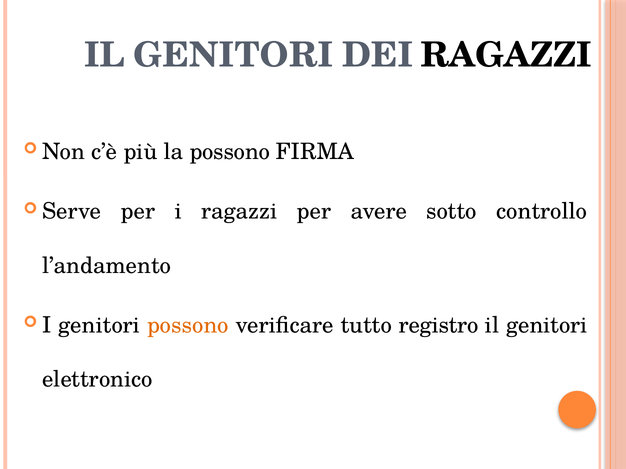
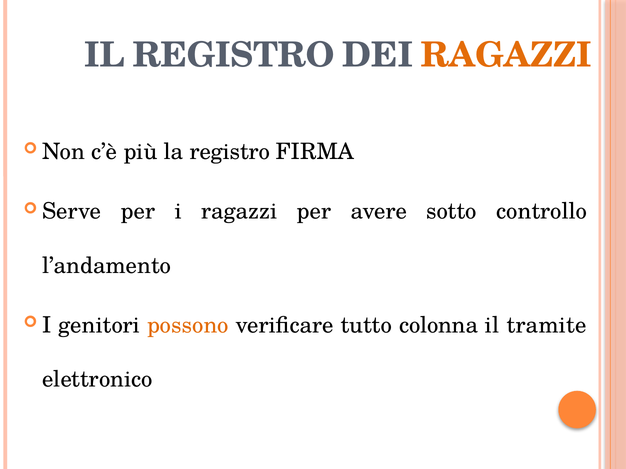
GENITORI at (233, 55): GENITORI -> REGISTRO
RAGAZZI at (506, 55) colour: black -> orange
la possono: possono -> registro
registro: registro -> colonna
genitori at (547, 326): genitori -> tramite
